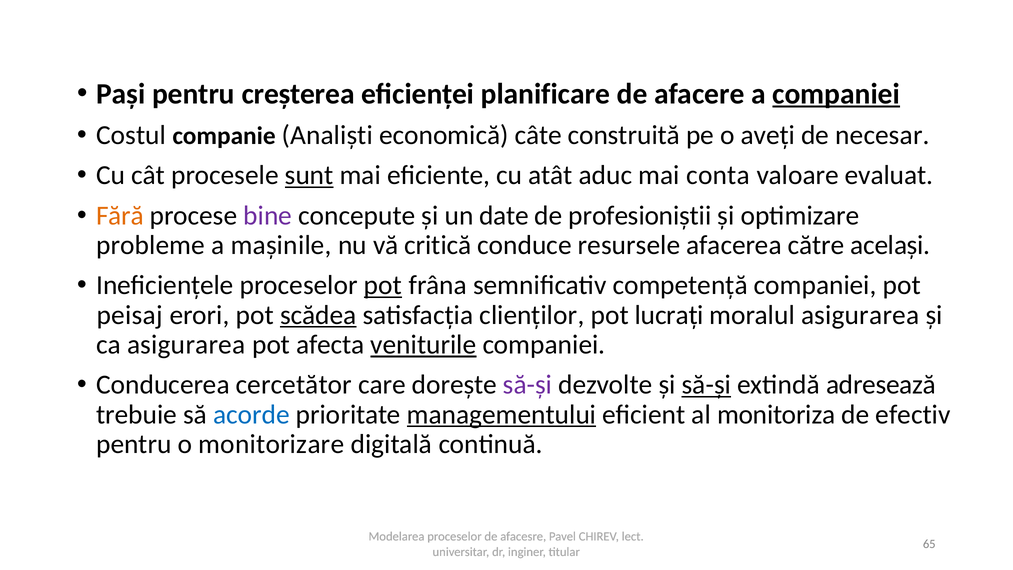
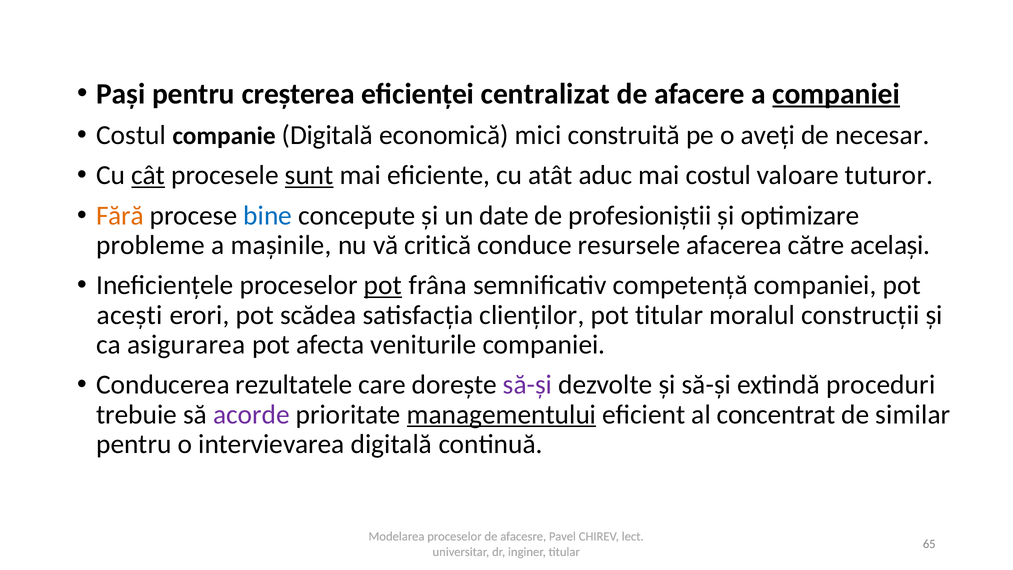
planificare: planificare -> centralizat
companie Analiști: Analiști -> Digitală
câte: câte -> mici
cât underline: none -> present
mai conta: conta -> costul
evaluat: evaluat -> tuturor
bine colour: purple -> blue
peisaj: peisaj -> acești
scădea underline: present -> none
pot lucrați: lucrați -> titular
moralul asigurarea: asigurarea -> construcții
veniturile underline: present -> none
cercetător: cercetător -> rezultatele
să-și at (706, 385) underline: present -> none
adresează: adresează -> proceduri
acorde colour: blue -> purple
monitoriza: monitoriza -> concentrat
efectiv: efectiv -> similar
monitorizare: monitorizare -> intervievarea
